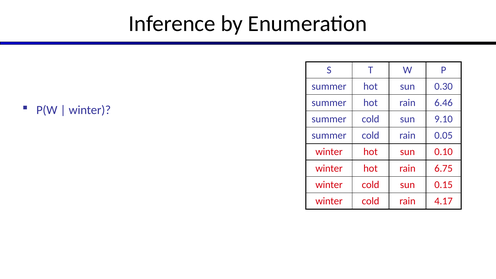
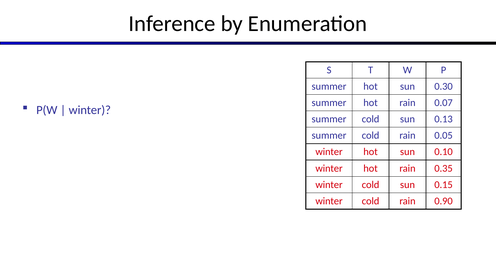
6.46: 6.46 -> 0.07
9.10: 9.10 -> 0.13
6.75: 6.75 -> 0.35
4.17: 4.17 -> 0.90
